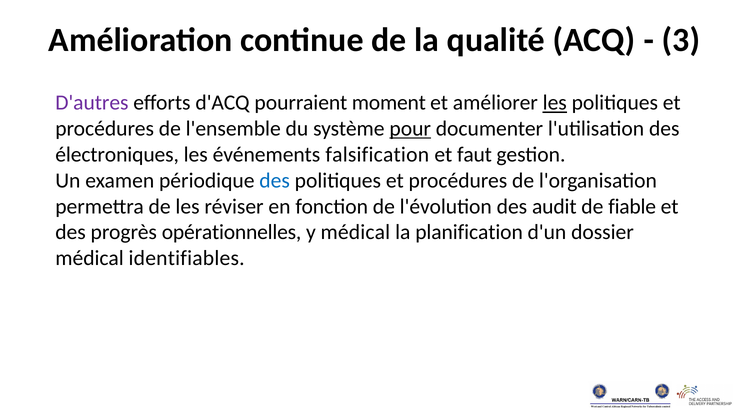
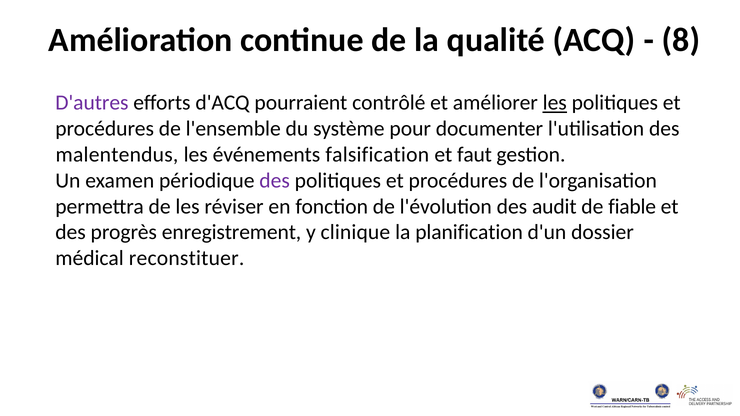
3: 3 -> 8
moment: moment -> contrôlé
pour underline: present -> none
électroniques: électroniques -> malentendus
des at (275, 181) colour: blue -> purple
opérationnelles: opérationnelles -> enregistrement
y médical: médical -> clinique
identifiables: identifiables -> reconstituer
